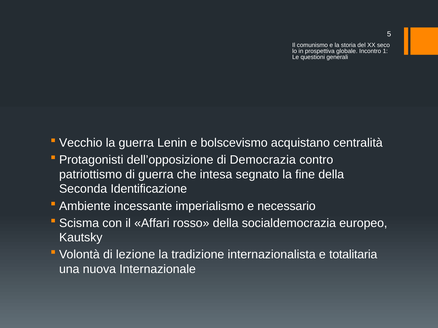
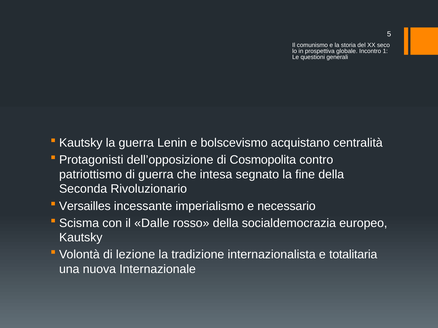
Vecchio at (81, 143): Vecchio -> Kautsky
Democrazia: Democrazia -> Cosmopolita
Identificazione: Identificazione -> Rivoluzionario
Ambiente: Ambiente -> Versailles
Affari: Affari -> Dalle
